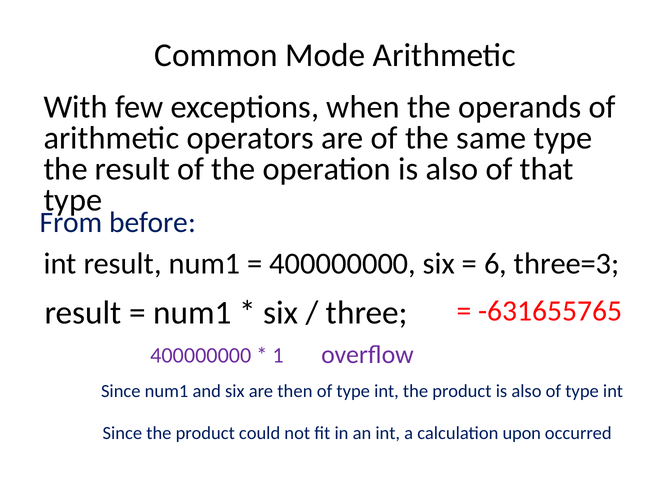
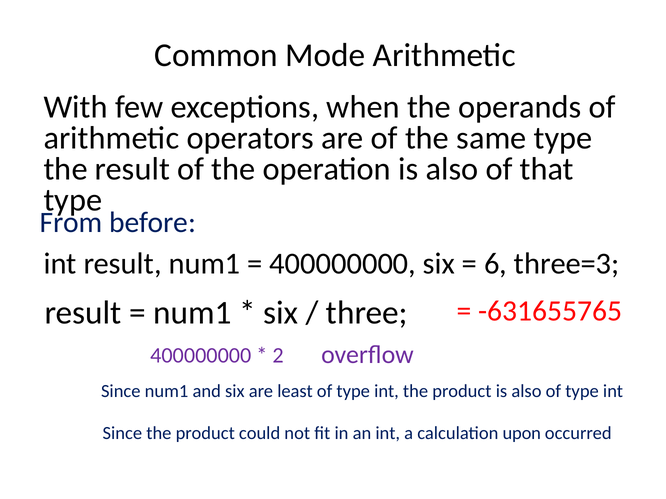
1: 1 -> 2
then: then -> least
